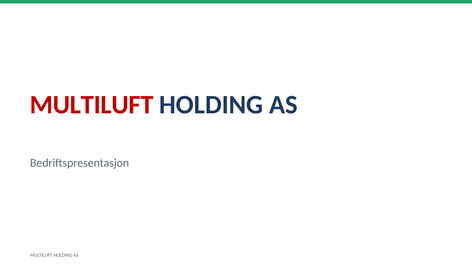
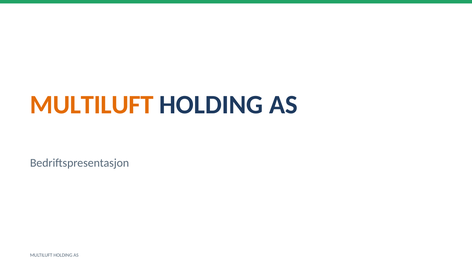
MULTILUFT at (92, 105) colour: red -> orange
